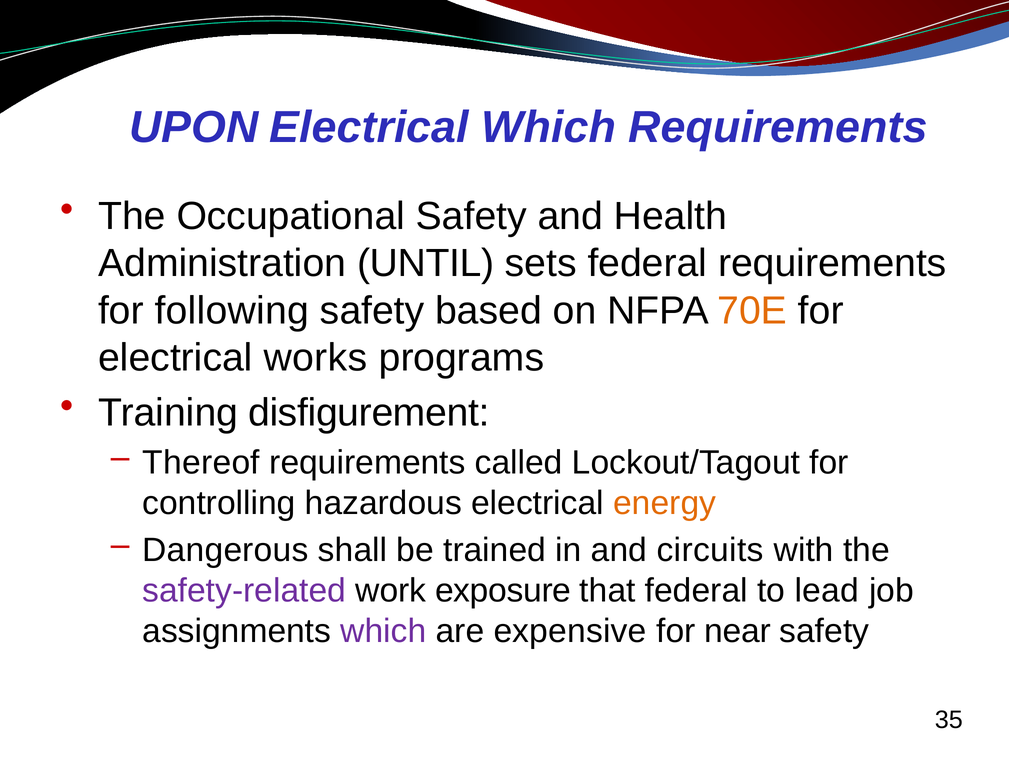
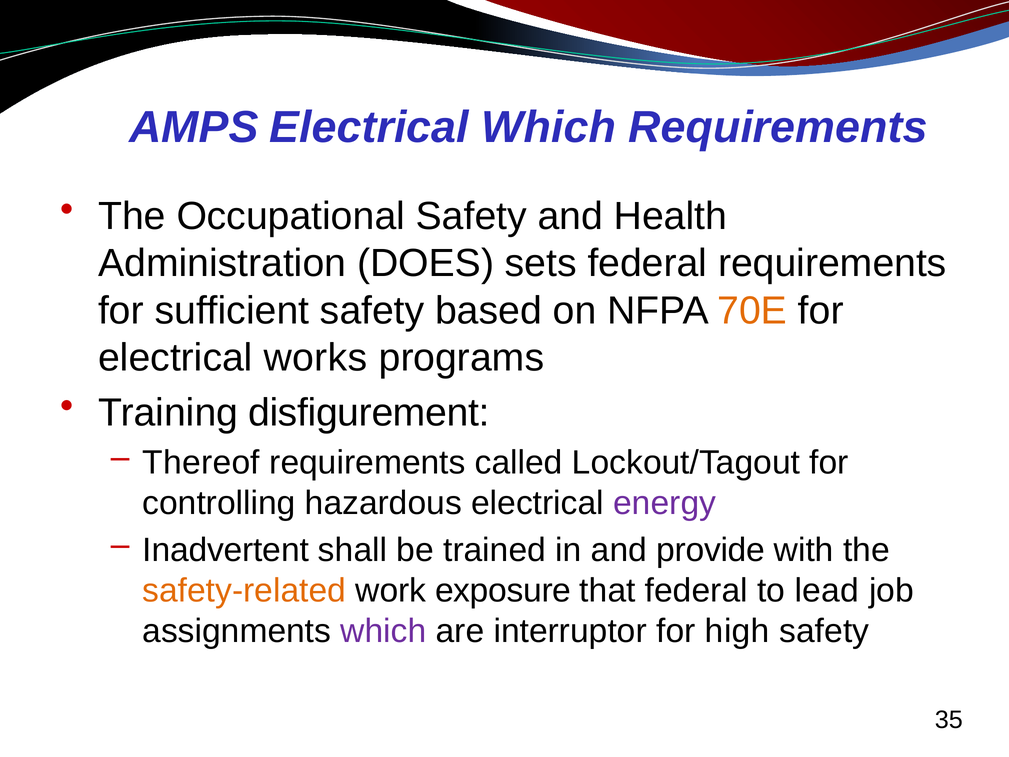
UPON: UPON -> AMPS
UNTIL: UNTIL -> DOES
following: following -> sufficient
energy colour: orange -> purple
Dangerous: Dangerous -> Inadvertent
circuits: circuits -> provide
safety-related colour: purple -> orange
expensive: expensive -> interruptor
near: near -> high
